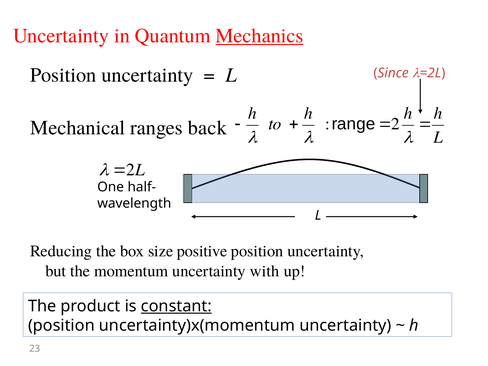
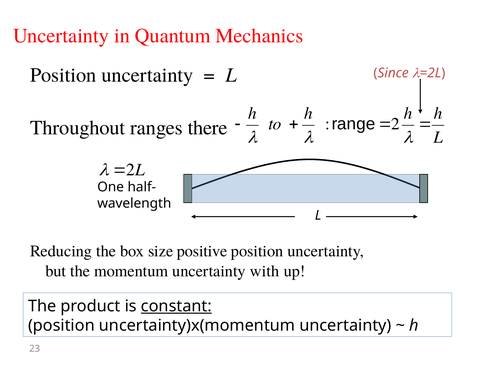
Mechanics underline: present -> none
Mechanical: Mechanical -> Throughout
back: back -> there
